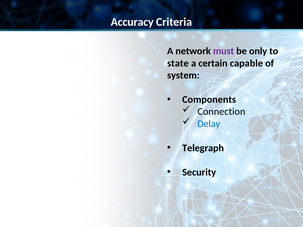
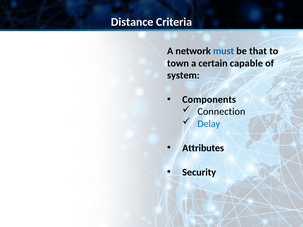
Accuracy: Accuracy -> Distance
must colour: purple -> blue
only: only -> that
state: state -> town
Telegraph: Telegraph -> Attributes
